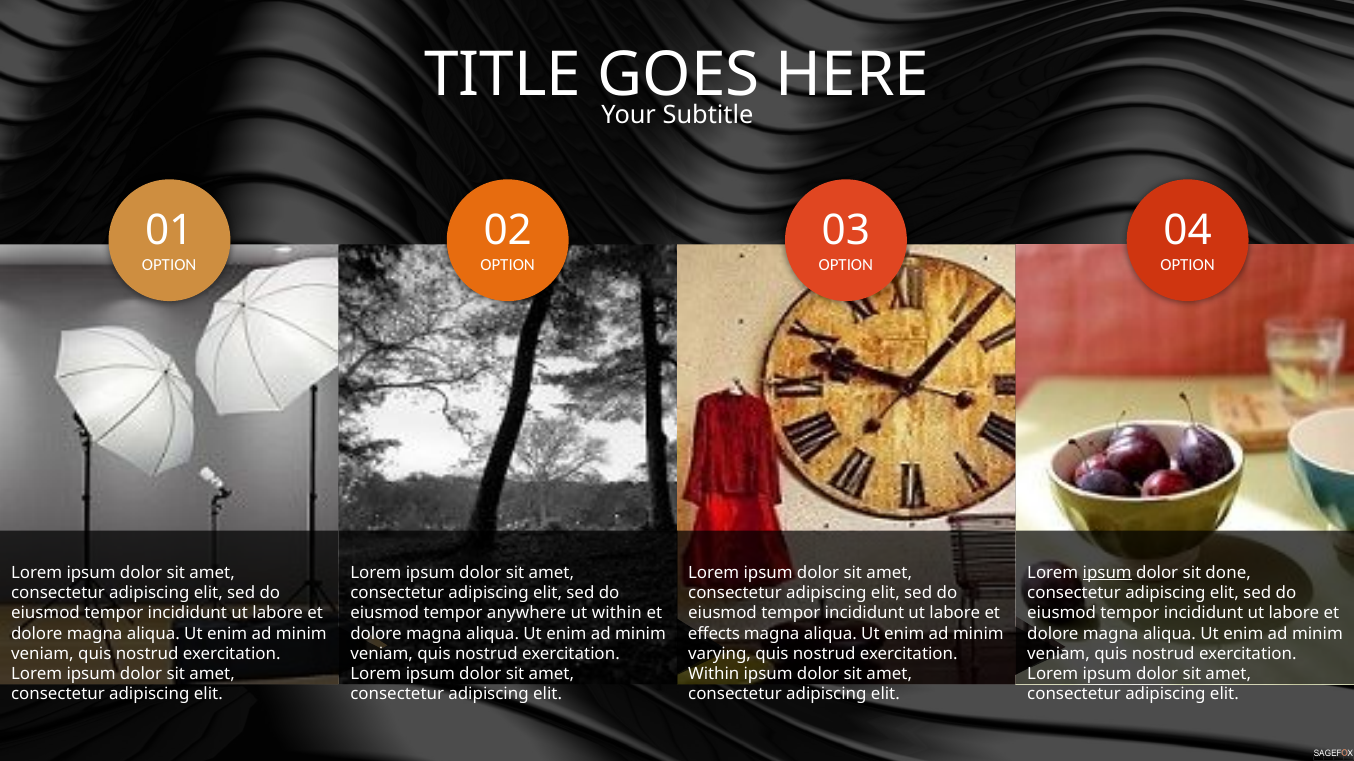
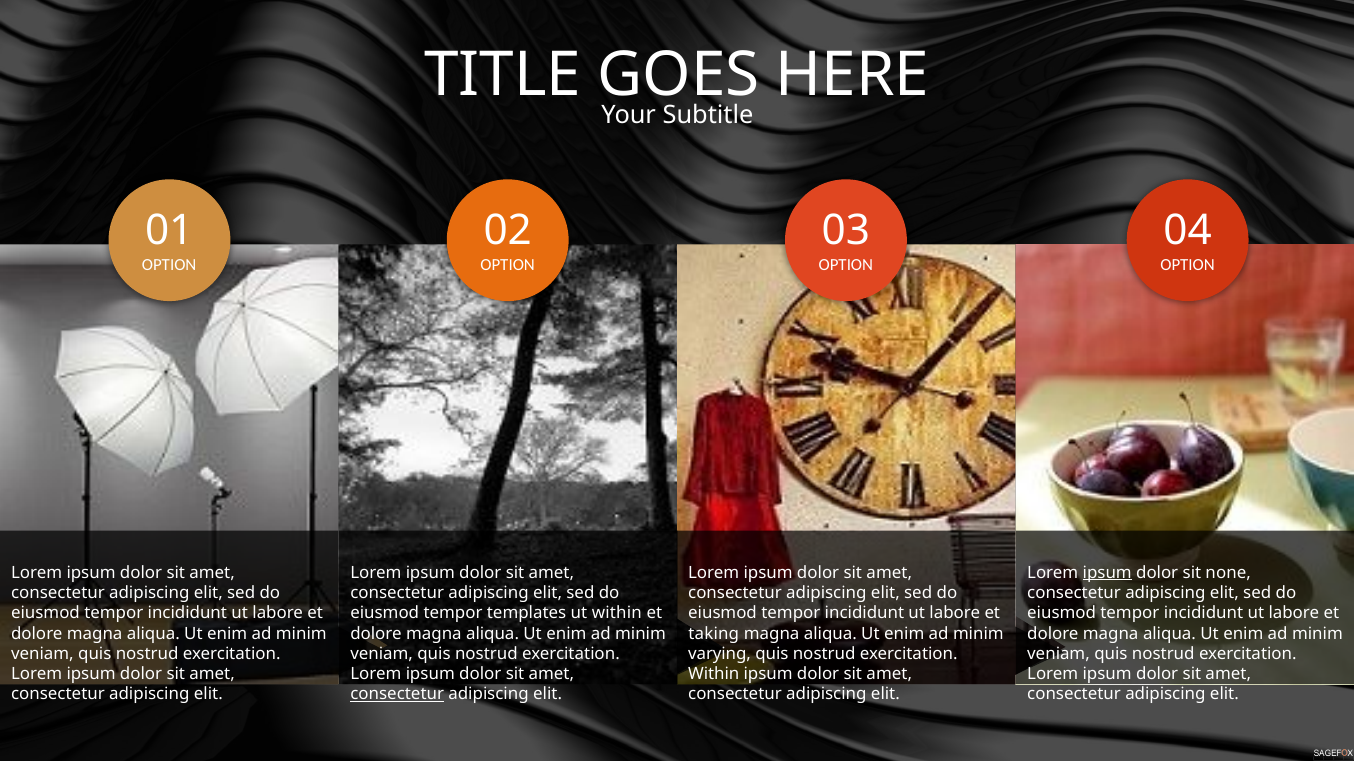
done: done -> none
anywhere: anywhere -> templates
effects: effects -> taking
consectetur at (397, 695) underline: none -> present
